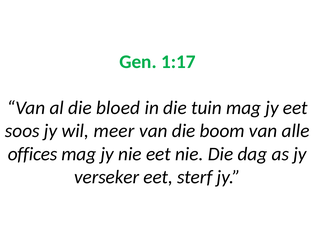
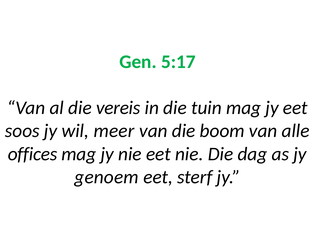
1:17: 1:17 -> 5:17
bloed: bloed -> vereis
verseker: verseker -> genoem
